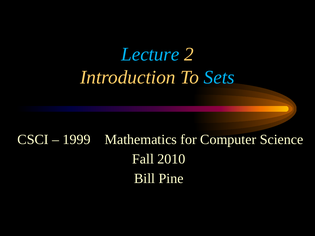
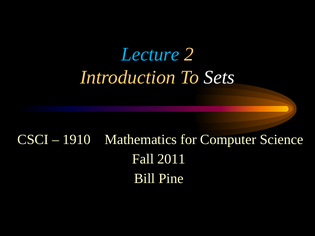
Sets colour: light blue -> white
1999: 1999 -> 1910
2010: 2010 -> 2011
